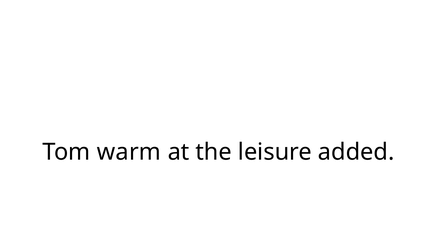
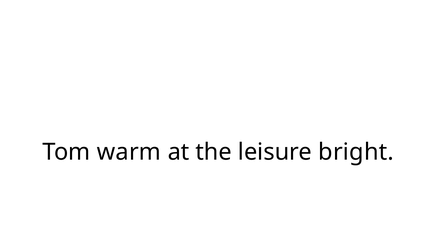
added: added -> bright
